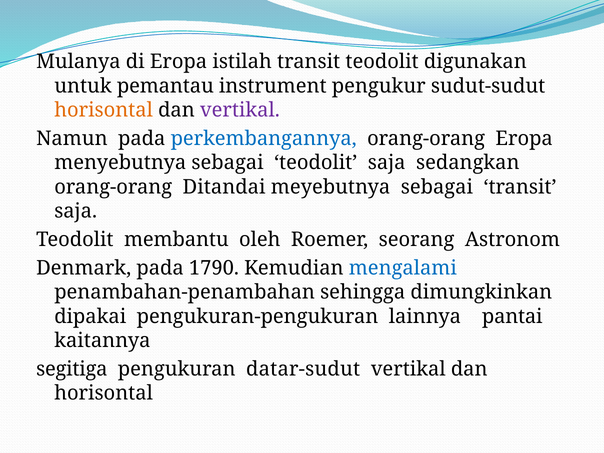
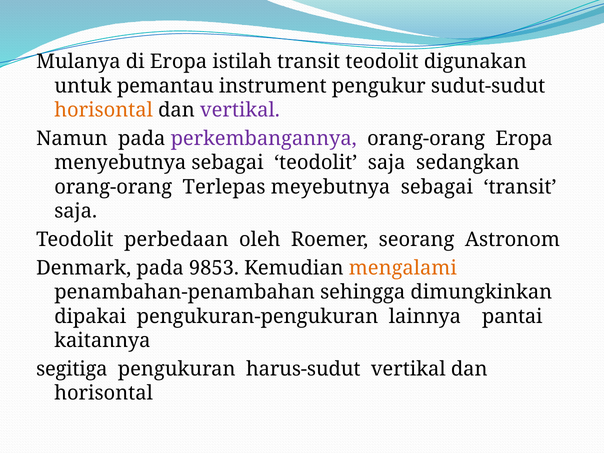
perkembangannya colour: blue -> purple
Ditandai: Ditandai -> Terlepas
membantu: membantu -> perbedaan
1790: 1790 -> 9853
mengalami colour: blue -> orange
datar-sudut: datar-sudut -> harus-sudut
